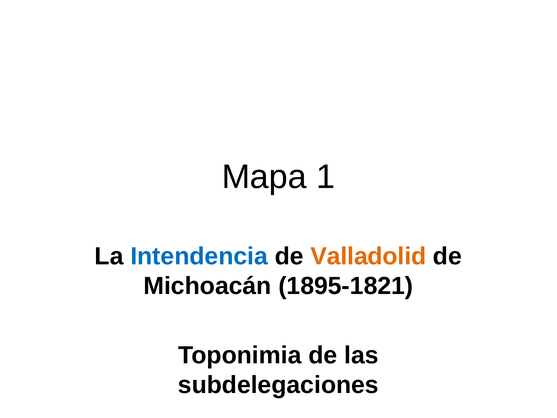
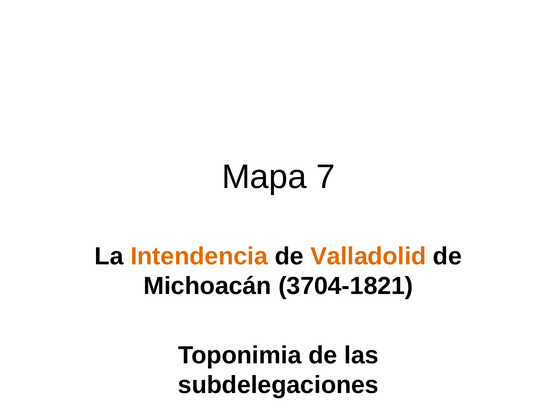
1: 1 -> 7
Intendencia colour: blue -> orange
1895-1821: 1895-1821 -> 3704-1821
